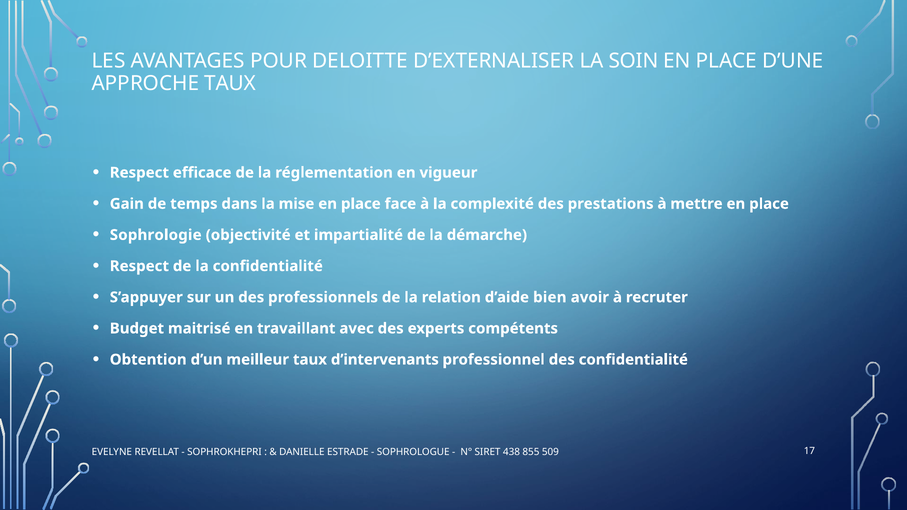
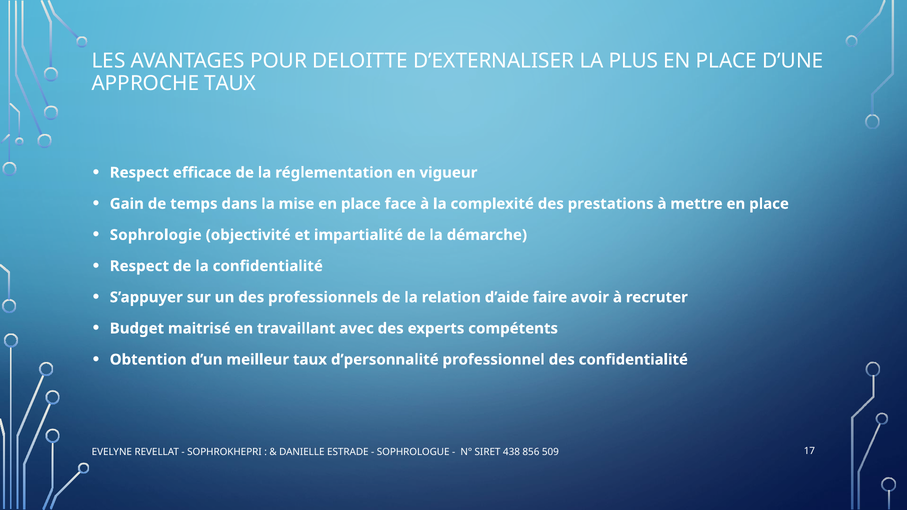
SOIN: SOIN -> PLUS
bien: bien -> faire
d’intervenants: d’intervenants -> d’personnalité
855: 855 -> 856
